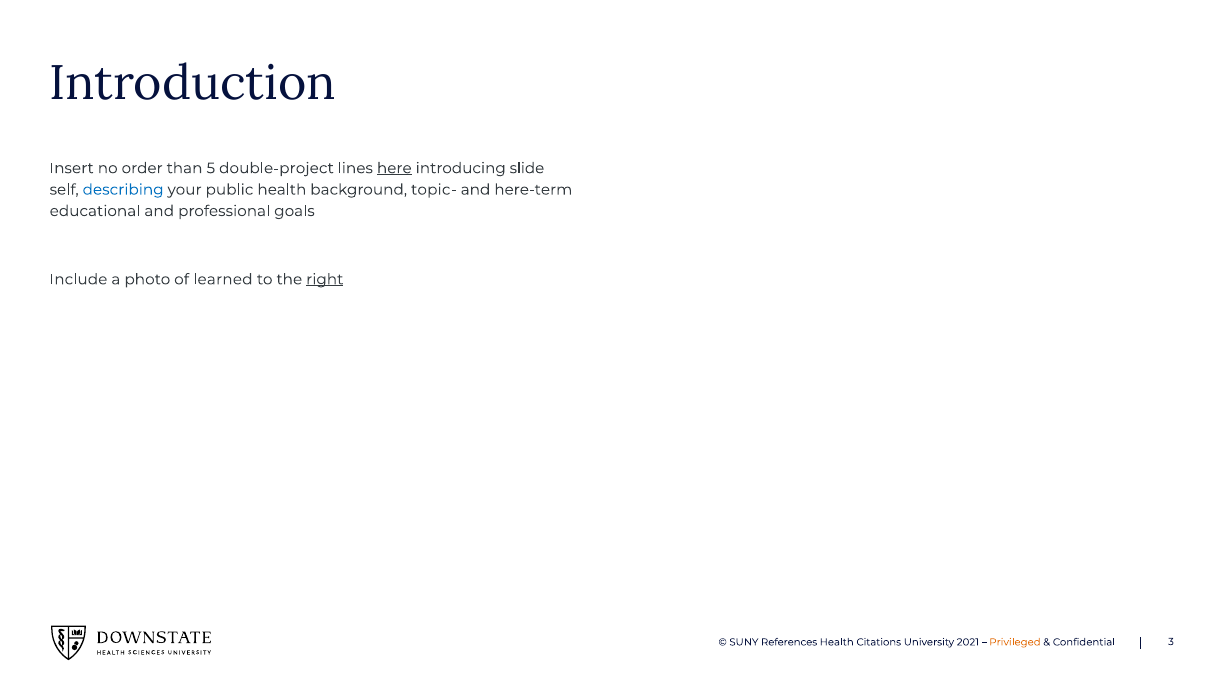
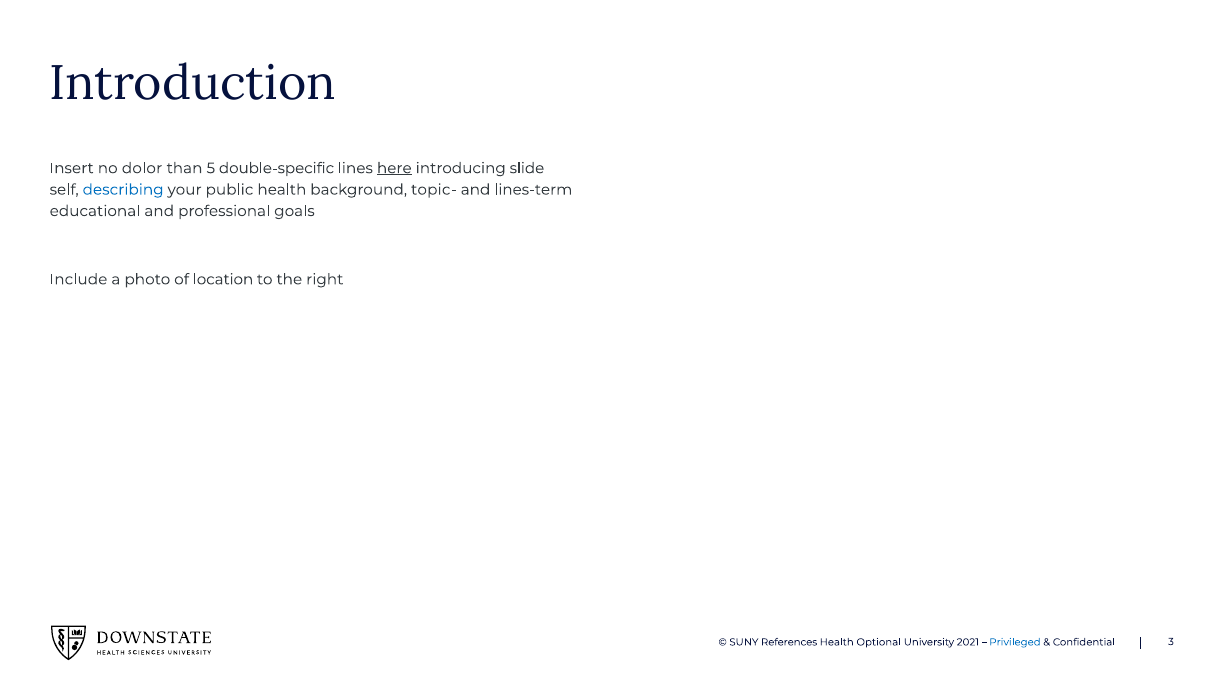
order: order -> dolor
double-project: double-project -> double-specific
here-term: here-term -> lines-term
learned: learned -> location
right underline: present -> none
Citations: Citations -> Optional
Privileged colour: orange -> blue
